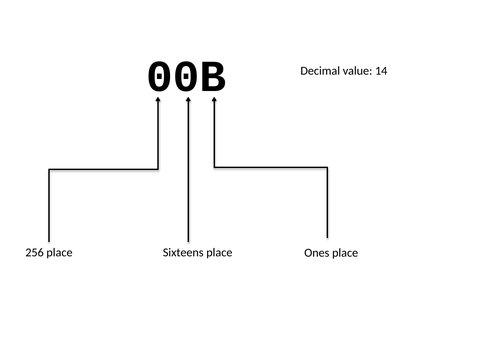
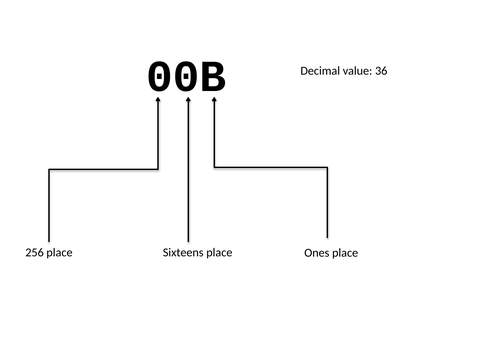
14: 14 -> 36
